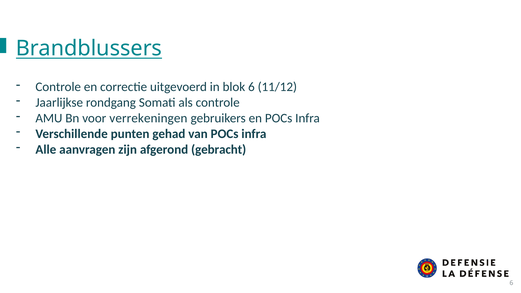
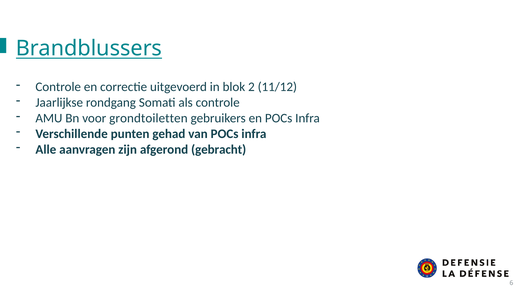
blok 6: 6 -> 2
verrekeningen: verrekeningen -> grondtoiletten
